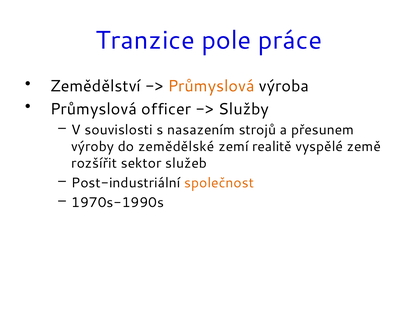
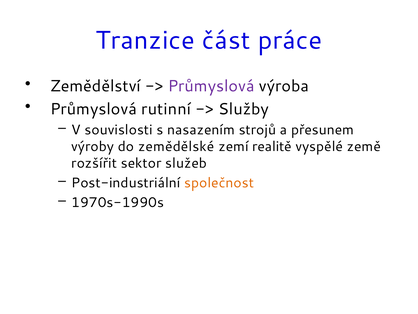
pole: pole -> část
Průmyslová at (211, 86) colour: orange -> purple
officer: officer -> rutinní
